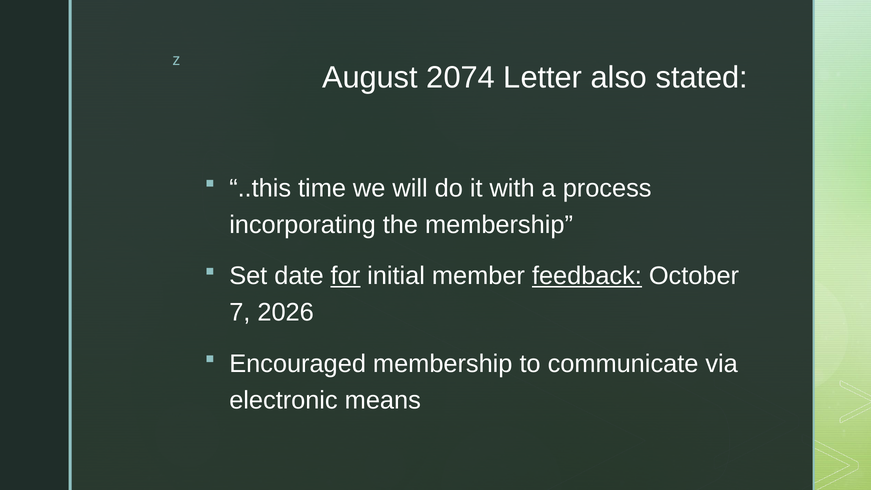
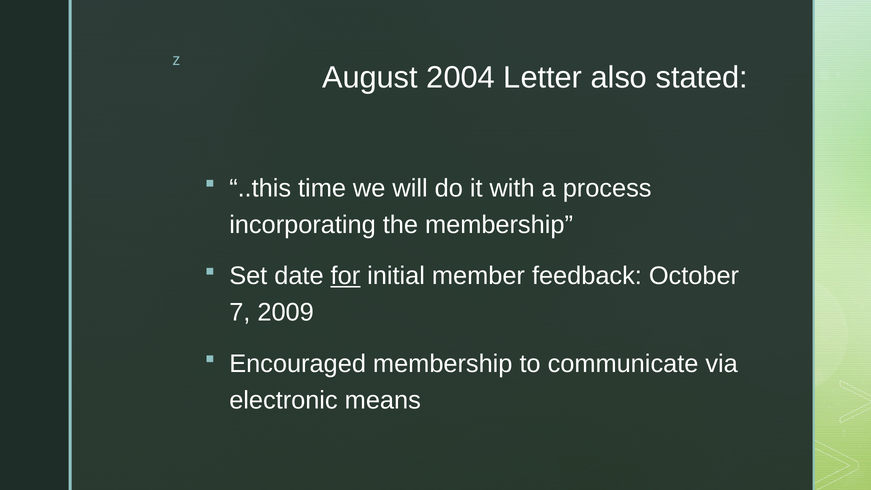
2074: 2074 -> 2004
feedback underline: present -> none
2026: 2026 -> 2009
